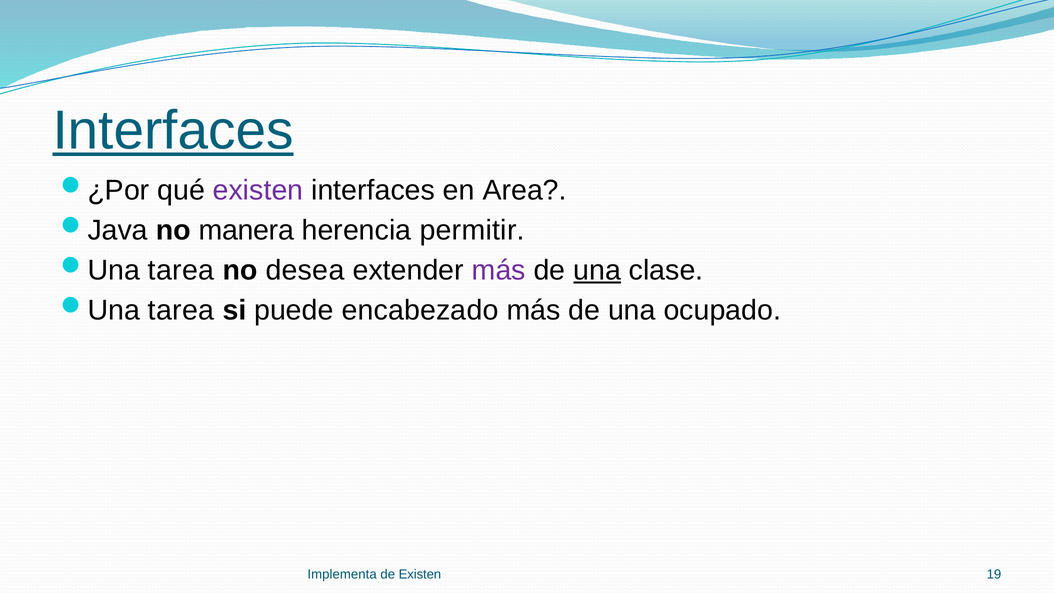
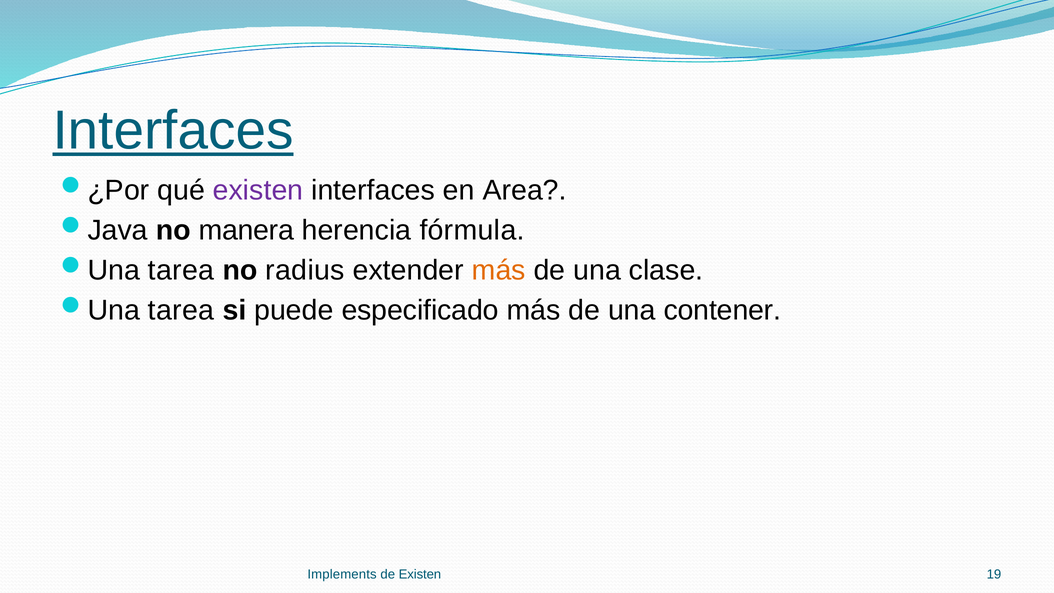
permitir: permitir -> fórmula
desea: desea -> radius
más at (499, 270) colour: purple -> orange
una at (597, 270) underline: present -> none
encabezado: encabezado -> especificado
ocupado: ocupado -> contener
Implementa: Implementa -> Implements
